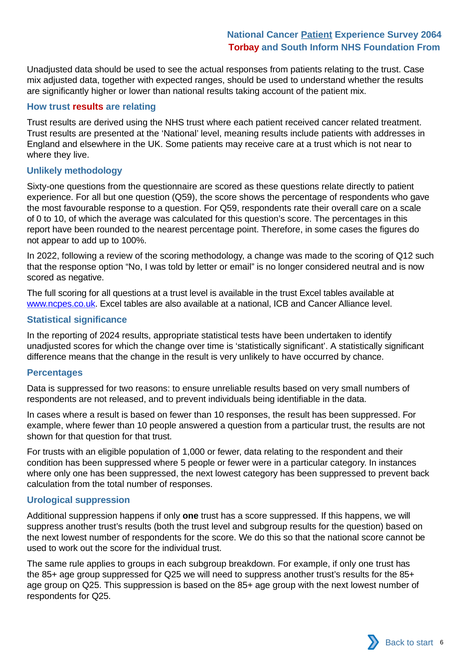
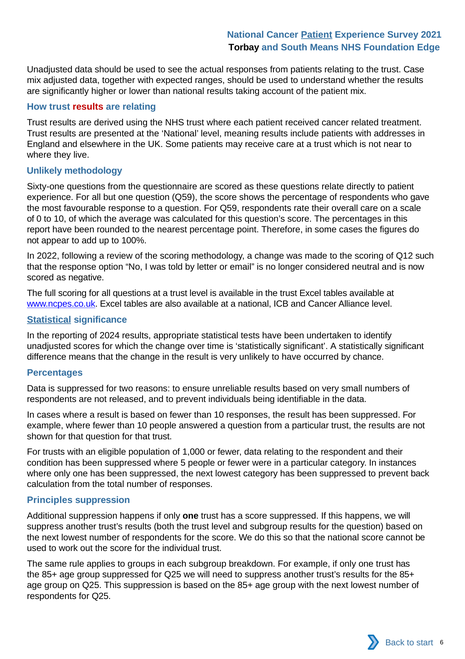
2064: 2064 -> 2021
Torbay colour: red -> black
South Inform: Inform -> Means
Foundation From: From -> Edge
Statistical at (49, 319) underline: none -> present
Urological: Urological -> Principles
